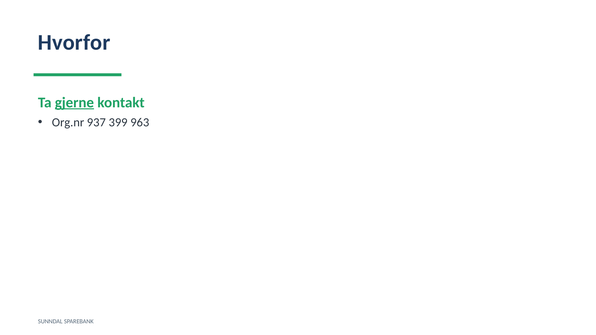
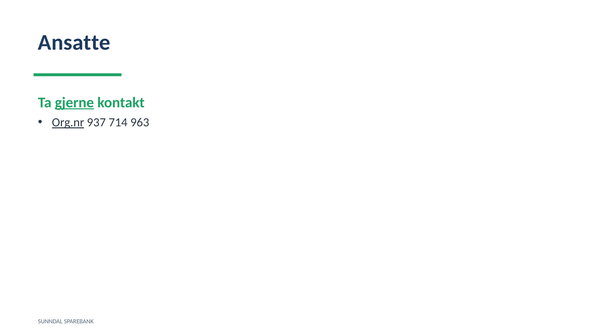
Hvorfor: Hvorfor -> Ansatte
Org.nr underline: none -> present
399: 399 -> 714
